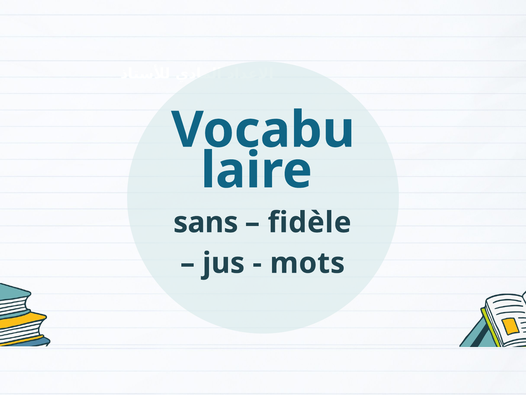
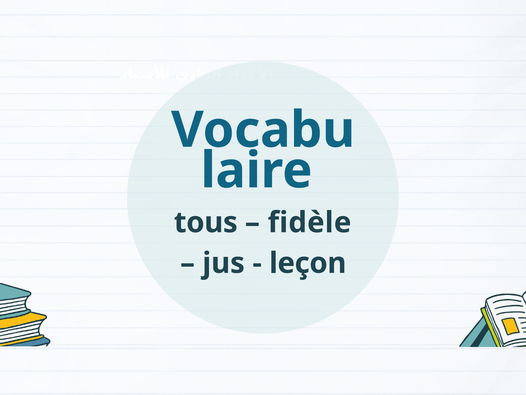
sans: sans -> tous
mots: mots -> leçon
